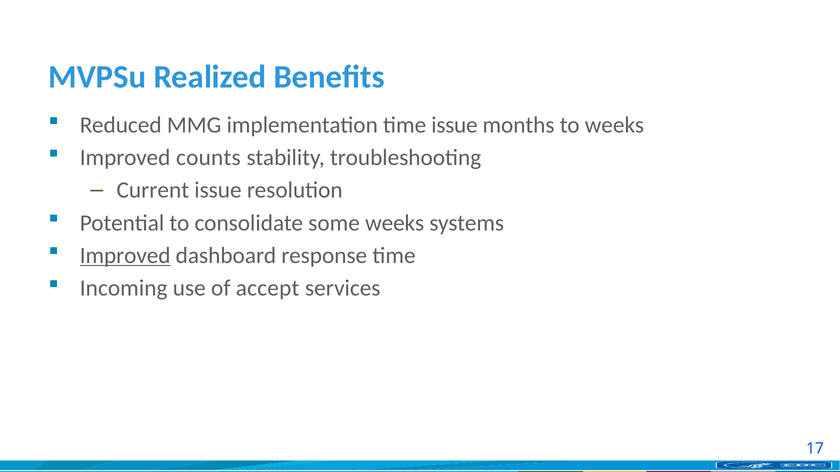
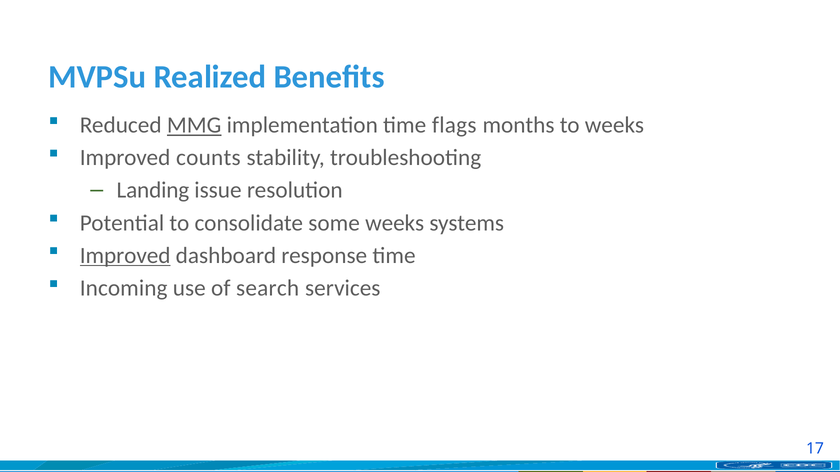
MMG underline: none -> present
time issue: issue -> flags
Current: Current -> Landing
accept: accept -> search
